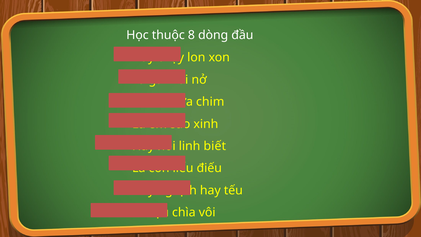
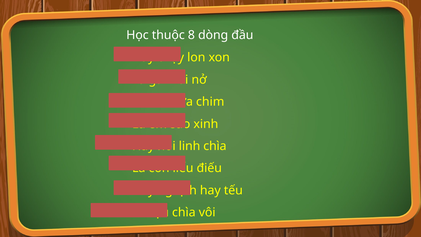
linh biết: biết -> chìa
